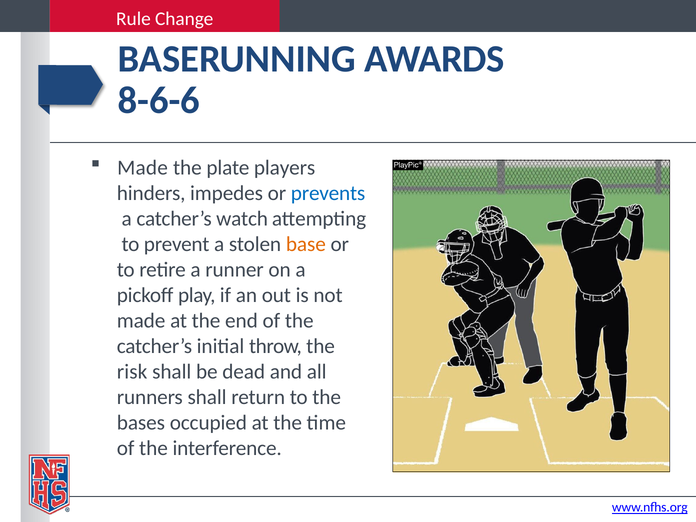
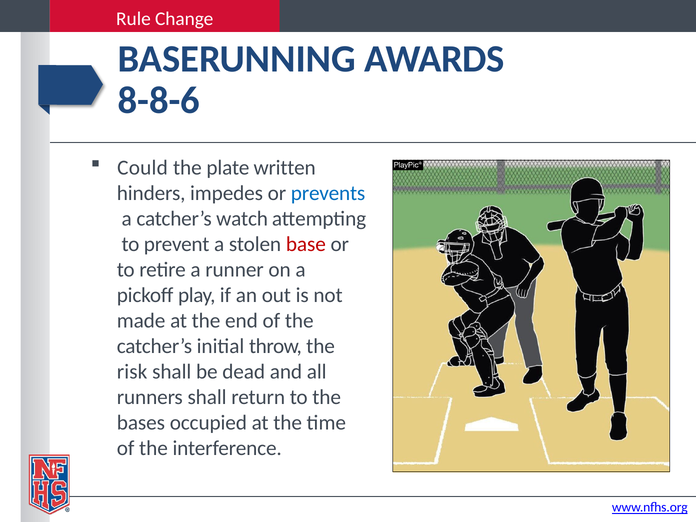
8-6-6: 8-6-6 -> 8-8-6
Made at (142, 168): Made -> Could
players: players -> written
base colour: orange -> red
